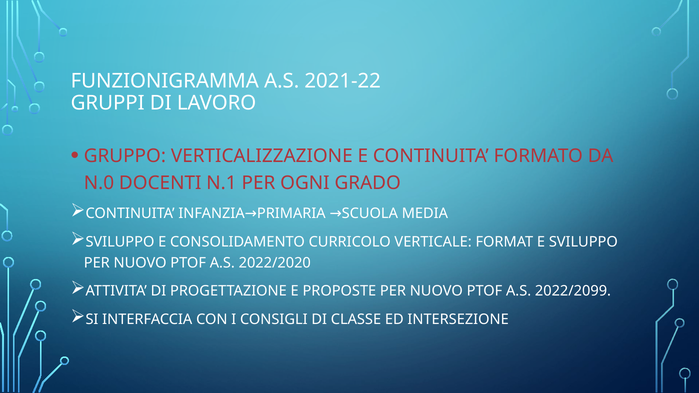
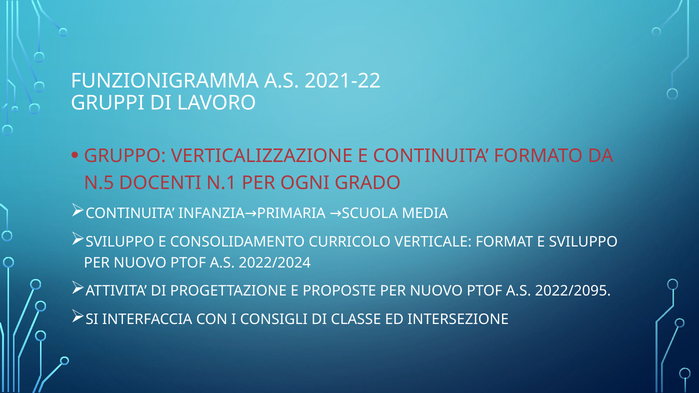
N.0: N.0 -> N.5
2022/2020: 2022/2020 -> 2022/2024
2022/2099: 2022/2099 -> 2022/2095
